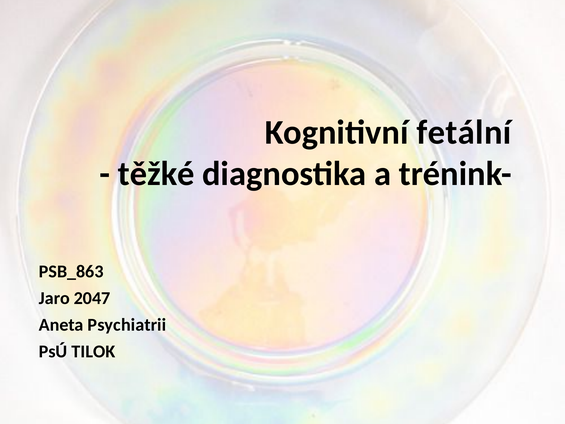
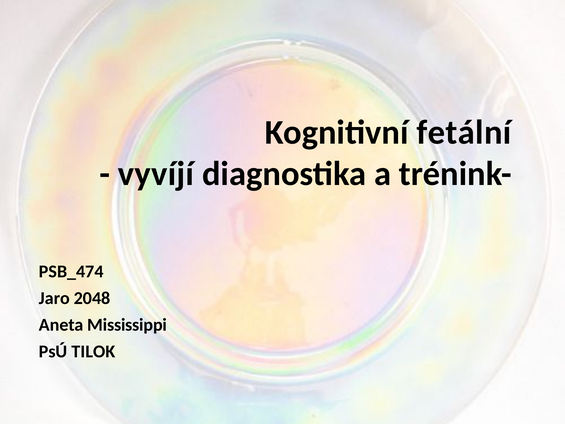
těžké: těžké -> vyvíjí
PSB_863: PSB_863 -> PSB_474
2047: 2047 -> 2048
Psychiatrii: Psychiatrii -> Mississippi
